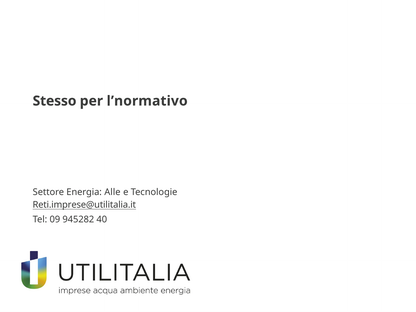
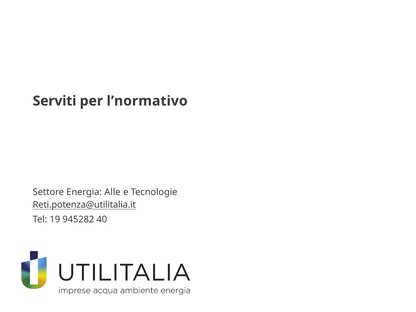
Stesso: Stesso -> Serviti
Reti.imprese@utilitalia.it: Reti.imprese@utilitalia.it -> Reti.potenza@utilitalia.it
09: 09 -> 19
